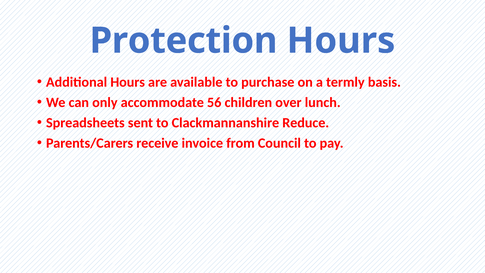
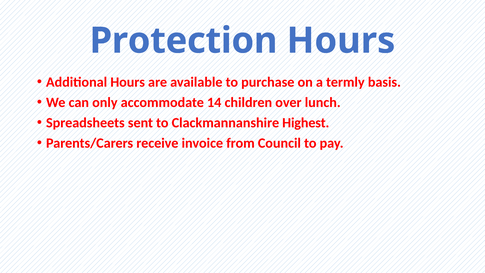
56: 56 -> 14
Reduce: Reduce -> Highest
